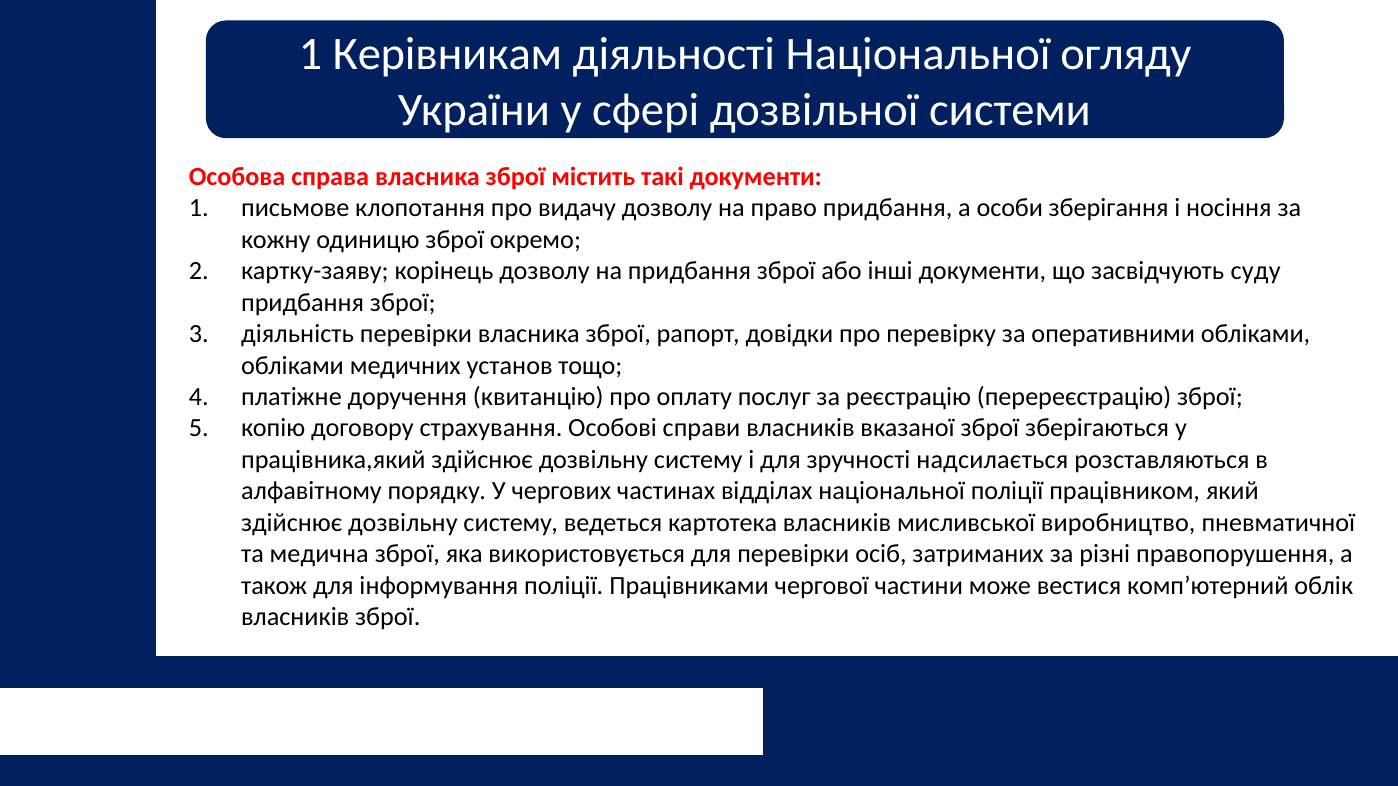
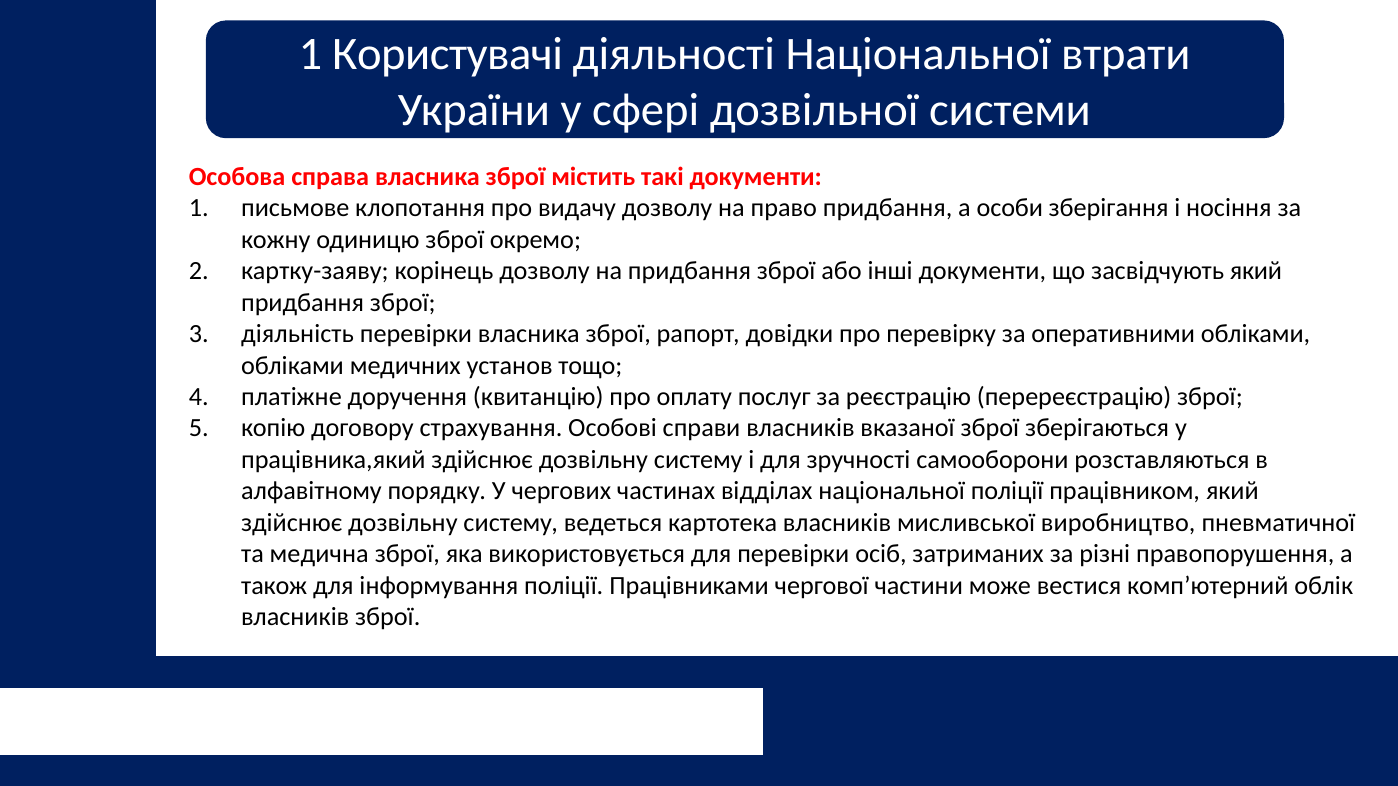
Керівникам: Керівникам -> Користувачі
огляду: огляду -> втрати
засвідчують суду: суду -> який
надсилається: надсилається -> самооборони
